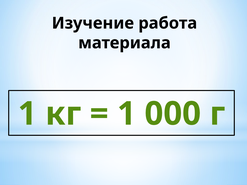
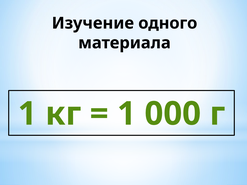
работа: работа -> одного
